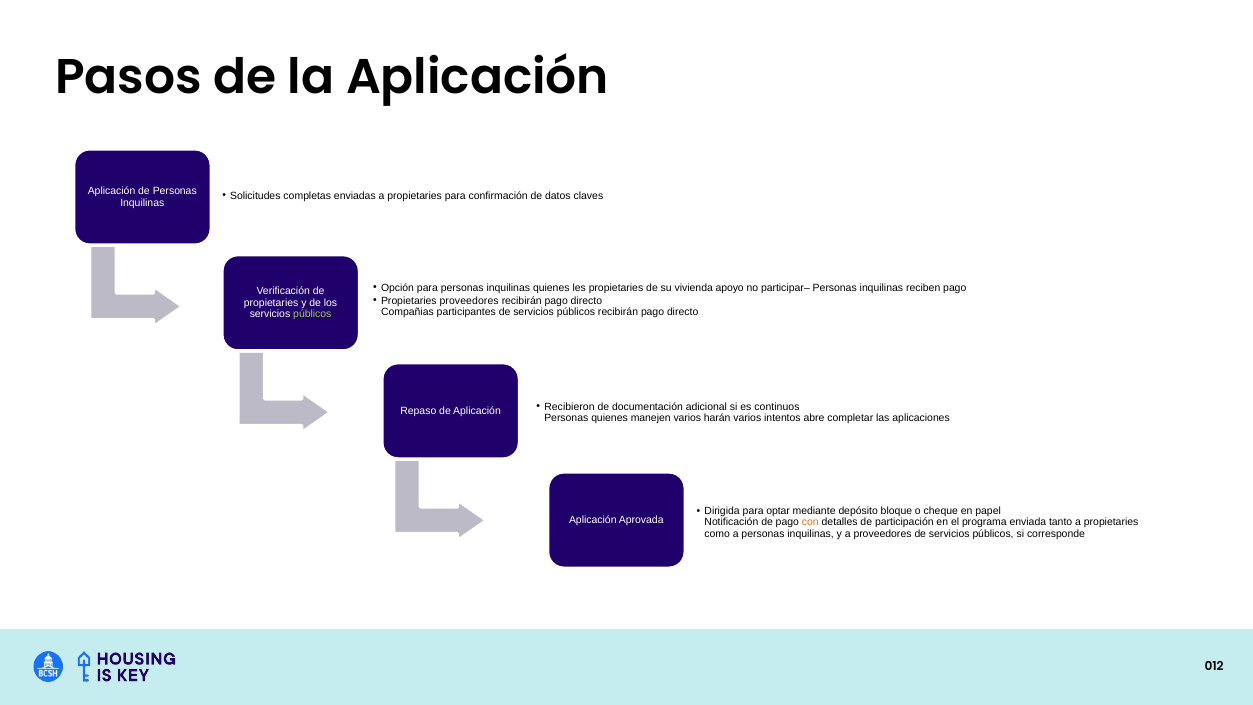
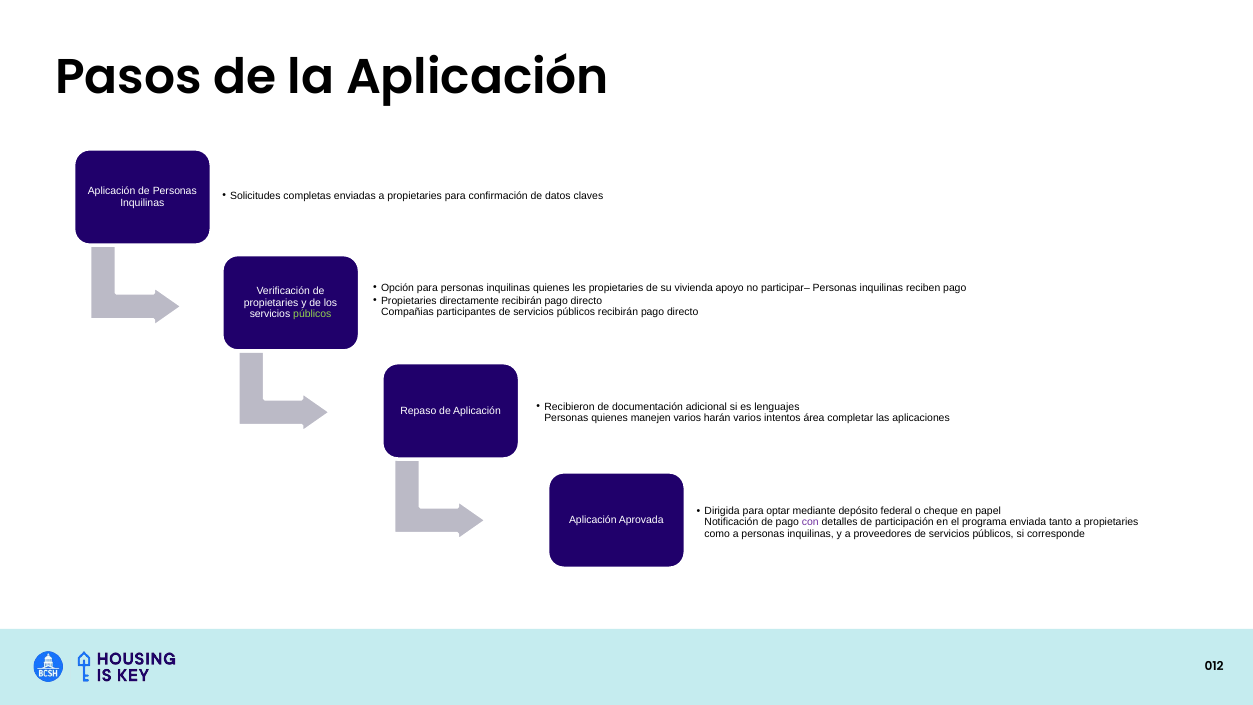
Propietaries proveedores: proveedores -> directamente
continuos: continuos -> lenguajes
abre: abre -> área
bloque: bloque -> federal
con colour: orange -> purple
